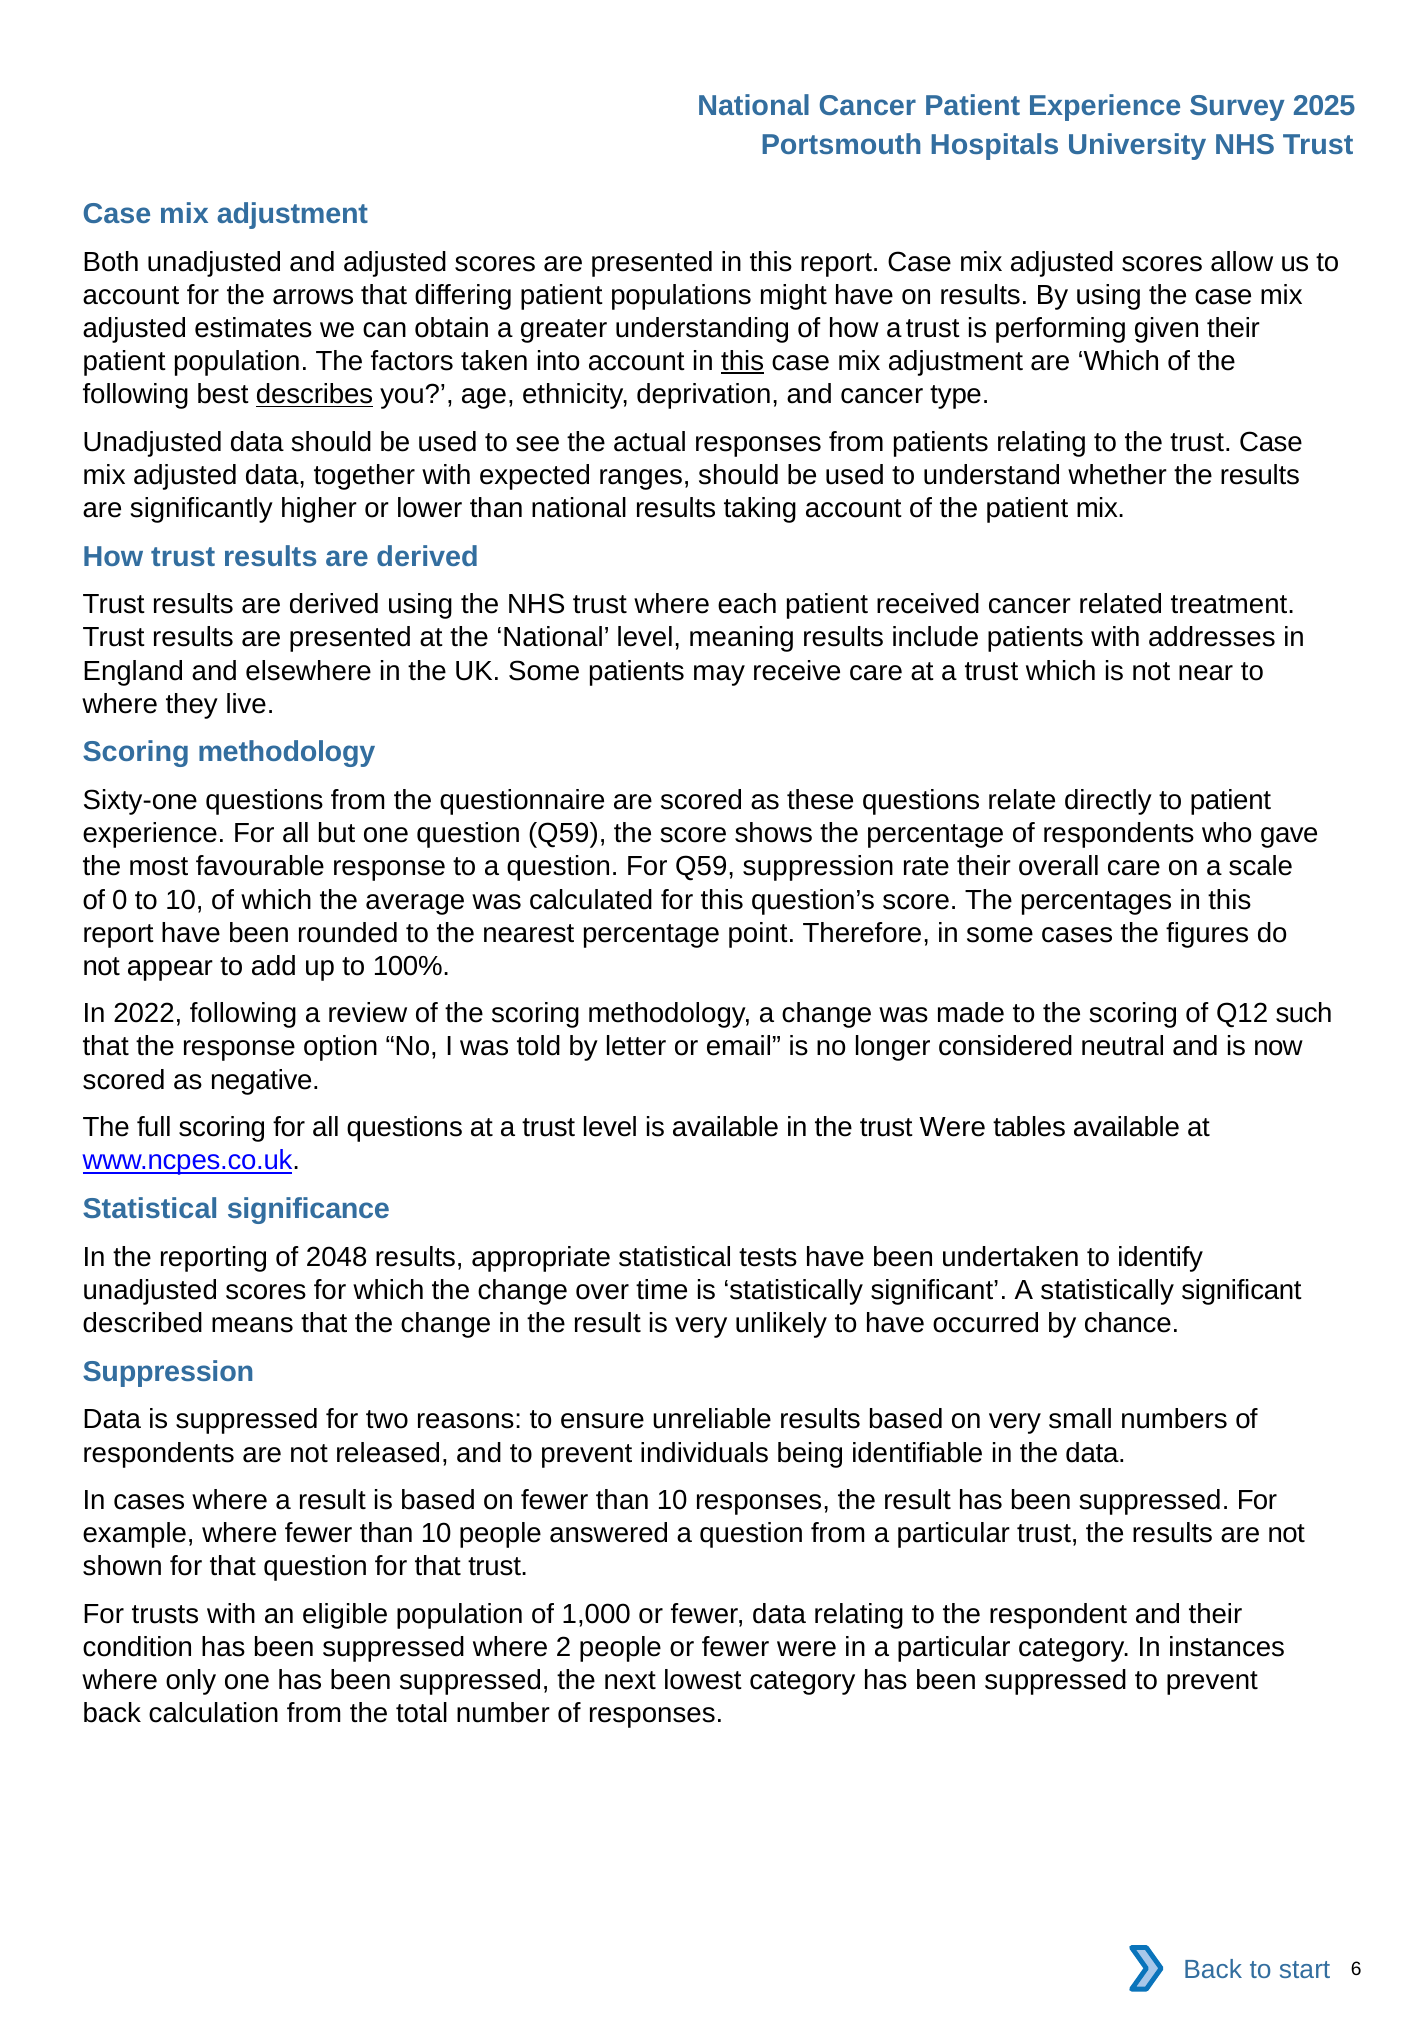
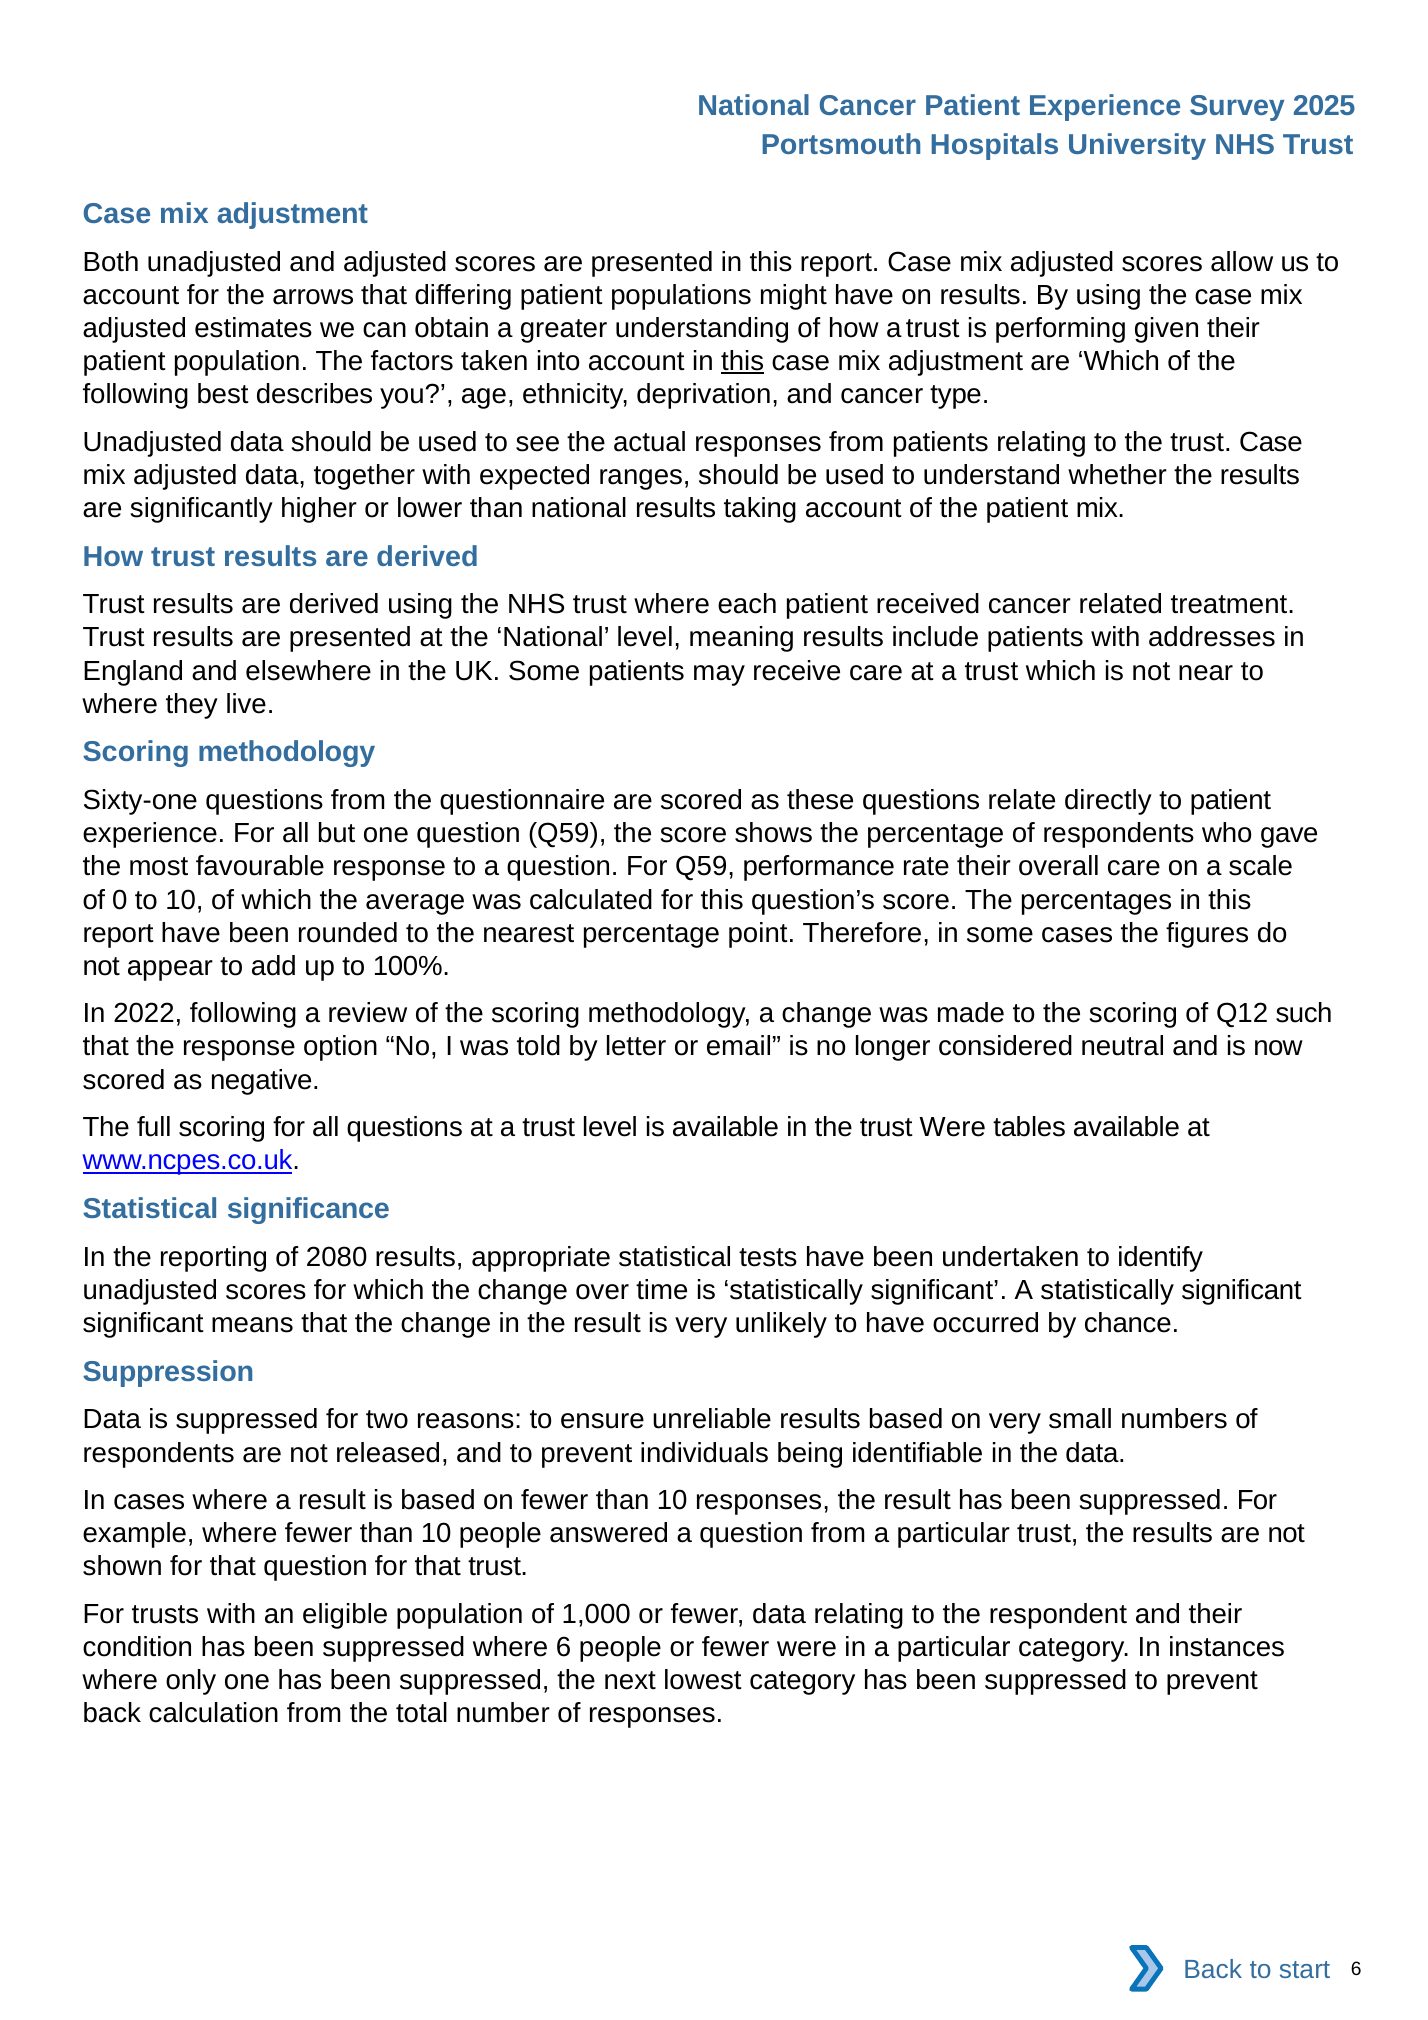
describes underline: present -> none
Q59 suppression: suppression -> performance
2048: 2048 -> 2080
described at (143, 1324): described -> significant
where 2: 2 -> 6
